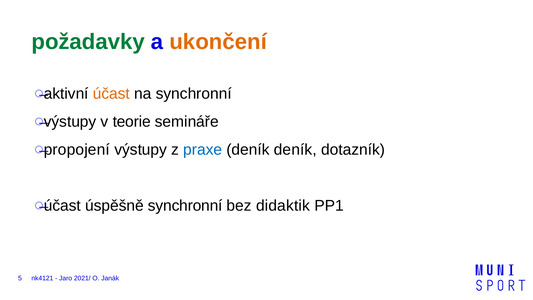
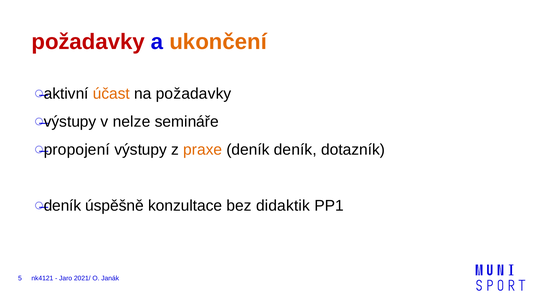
požadavky at (88, 42) colour: green -> red
na synchronní: synchronní -> požadavky
teorie: teorie -> nelze
praxe colour: blue -> orange
účast at (62, 206): účast -> deník
úspěšně synchronní: synchronní -> konzultace
